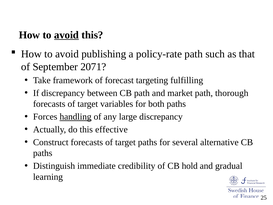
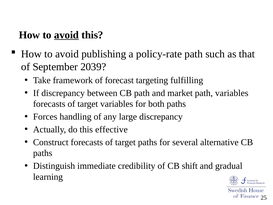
2071: 2071 -> 2039
path thorough: thorough -> variables
handling underline: present -> none
hold: hold -> shift
